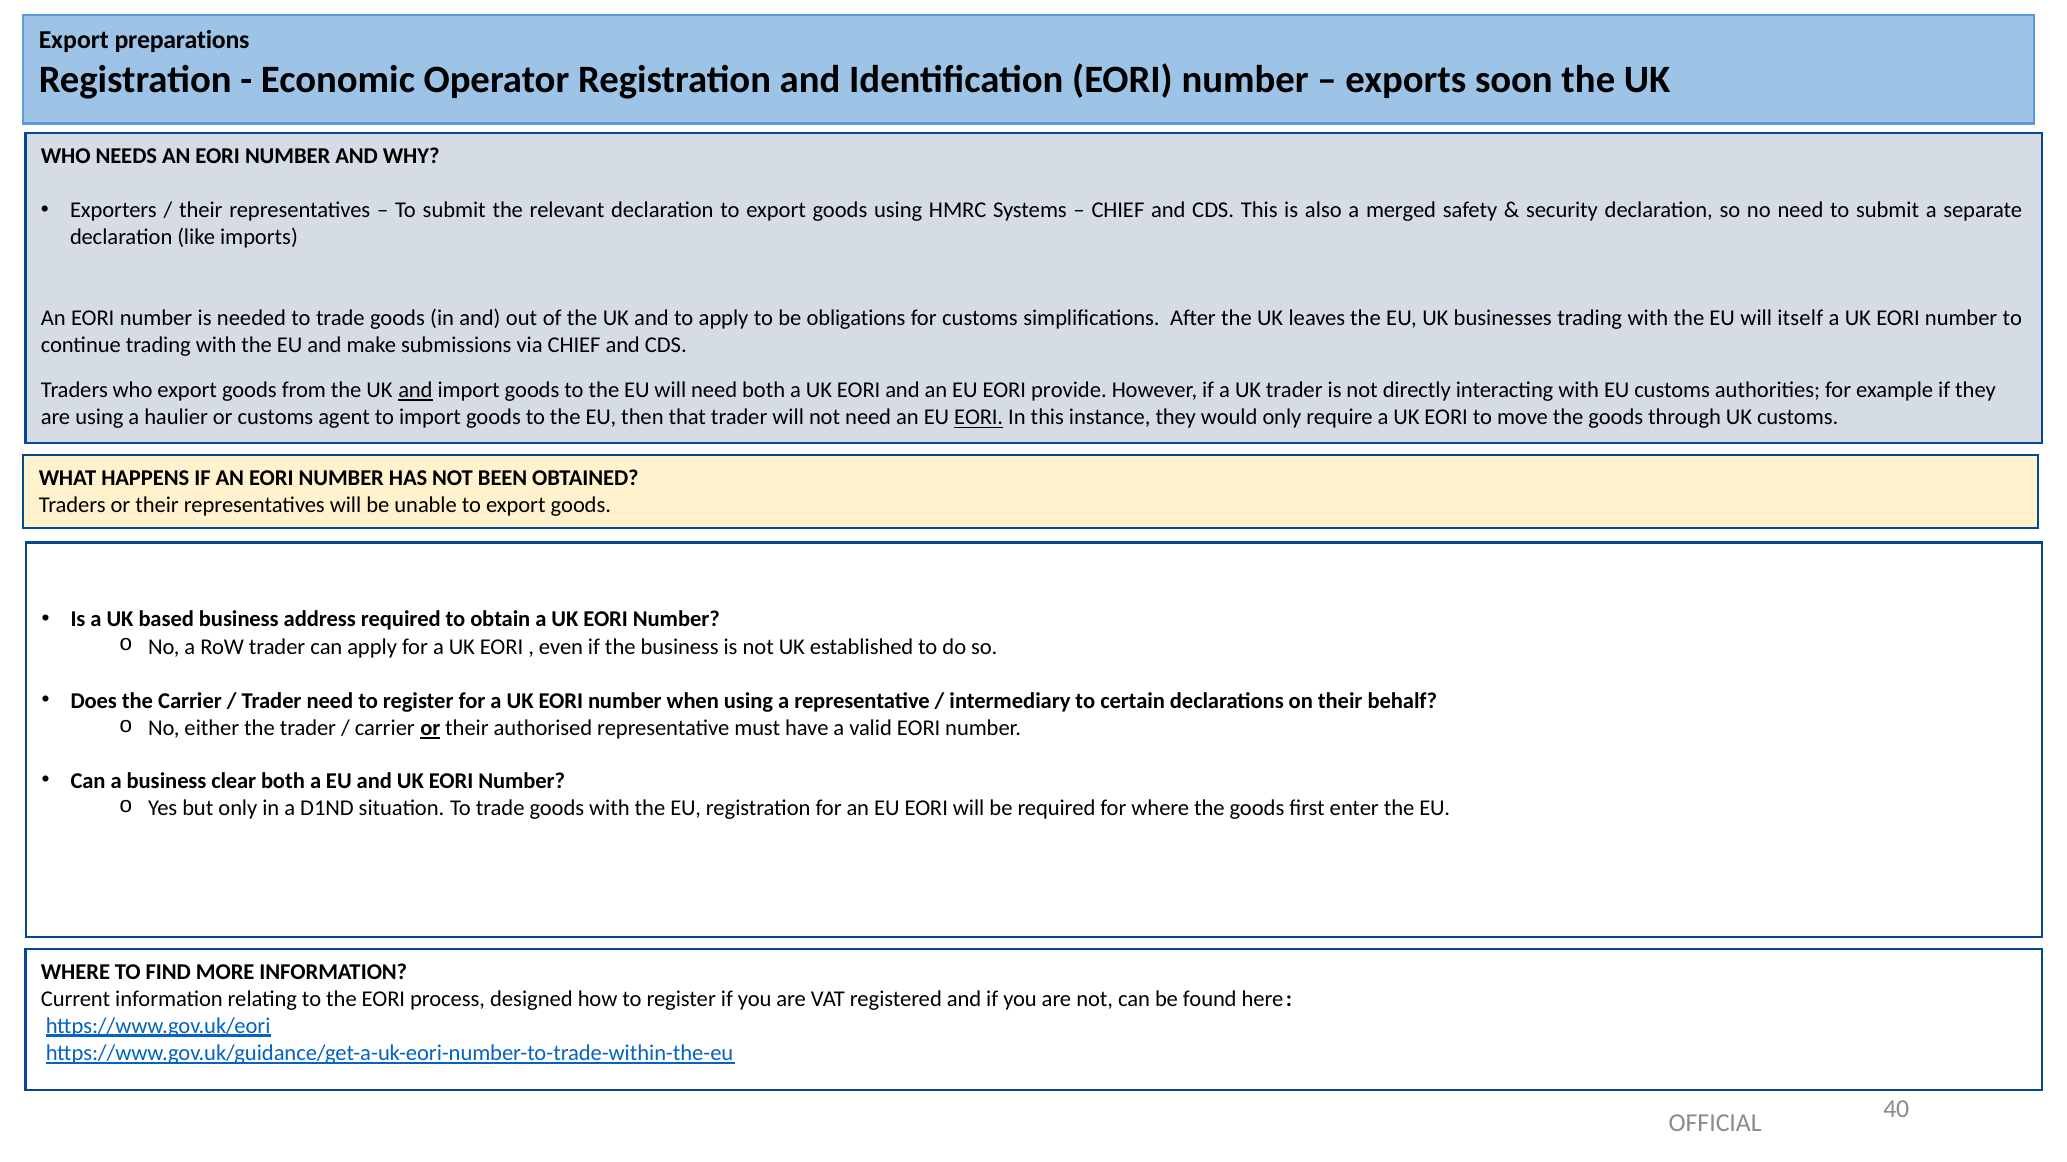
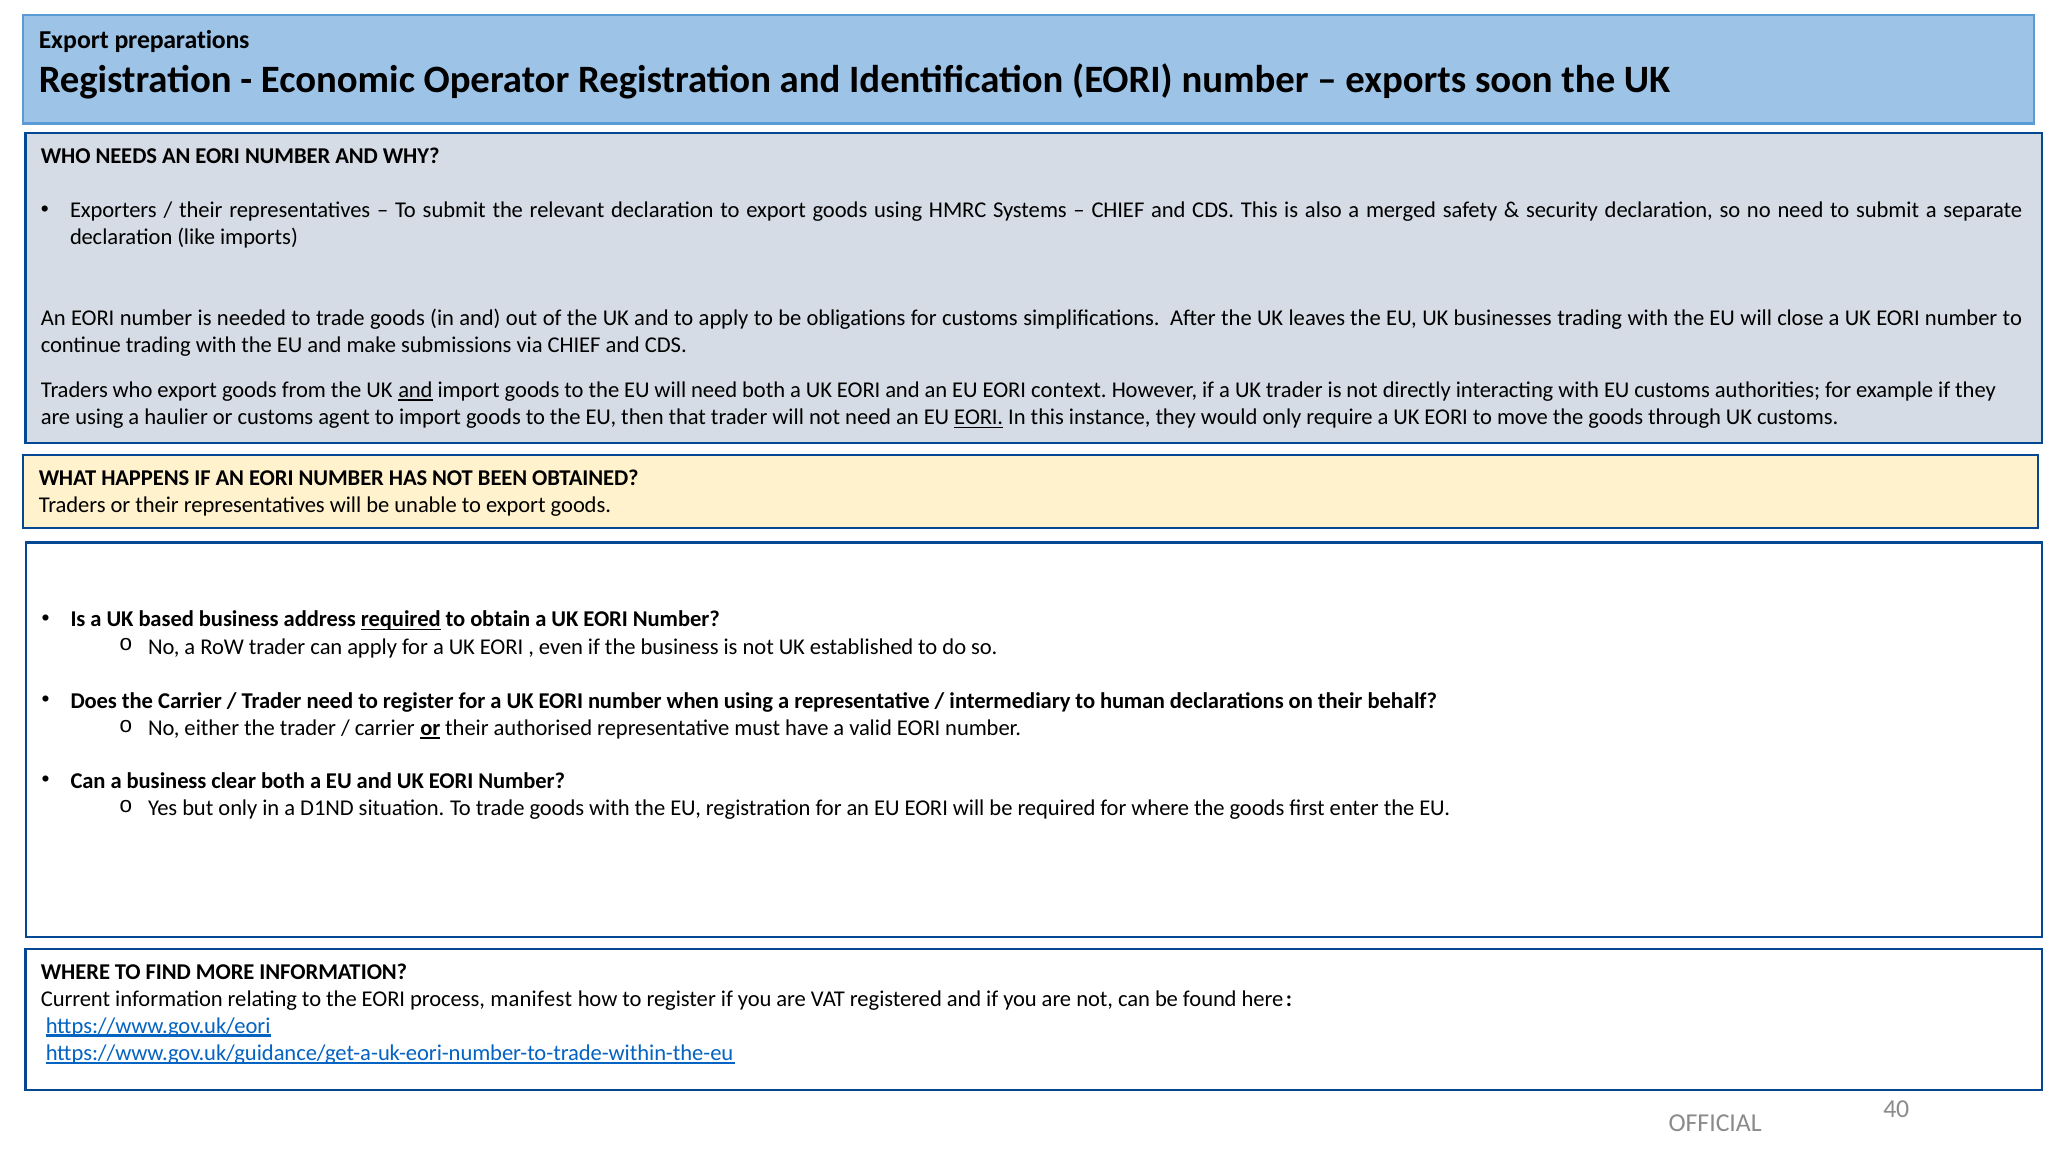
itself: itself -> close
provide: provide -> context
required at (401, 620) underline: none -> present
certain: certain -> human
designed: designed -> manifest
